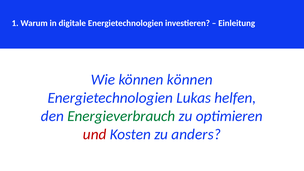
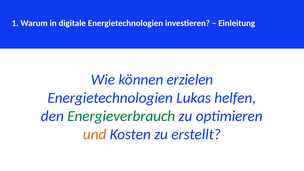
können können: können -> erzielen
und colour: red -> orange
anders: anders -> erstellt
